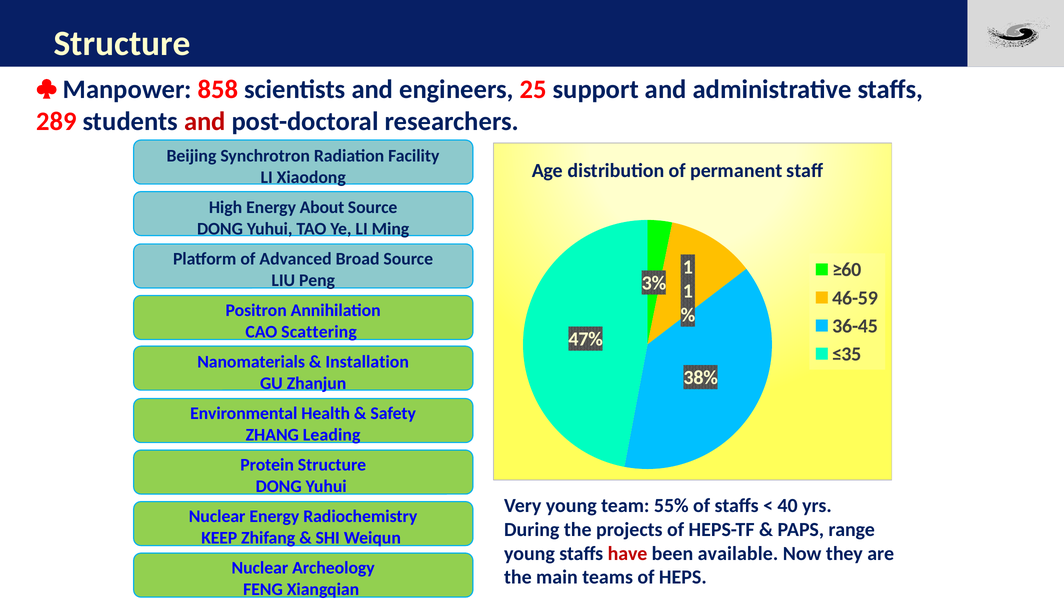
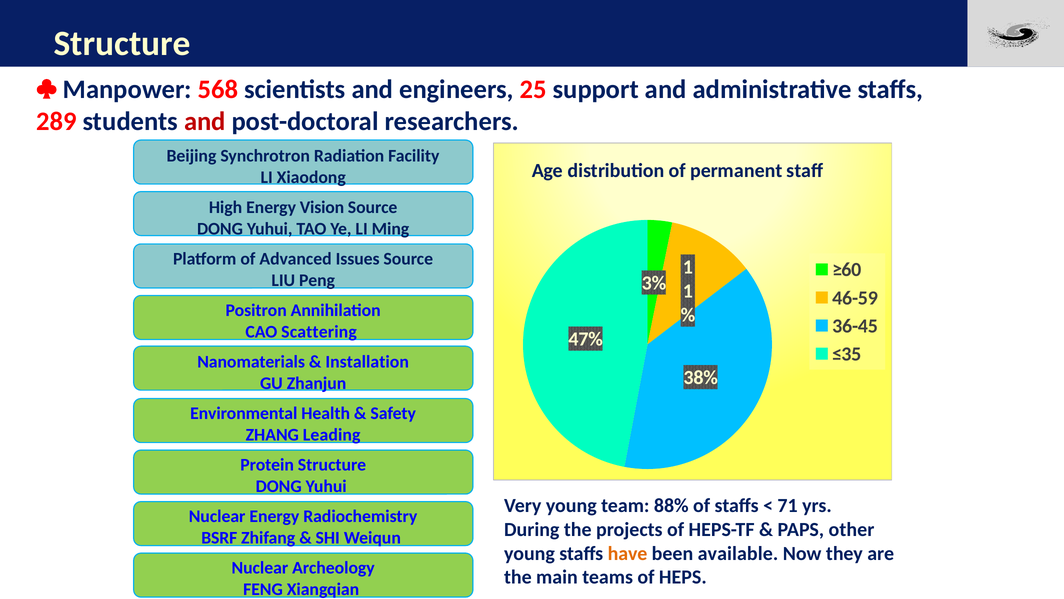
858: 858 -> 568
About: About -> Vision
Broad: Broad -> Issues
55%: 55% -> 88%
40: 40 -> 71
range: range -> other
KEEP: KEEP -> BSRF
have colour: red -> orange
